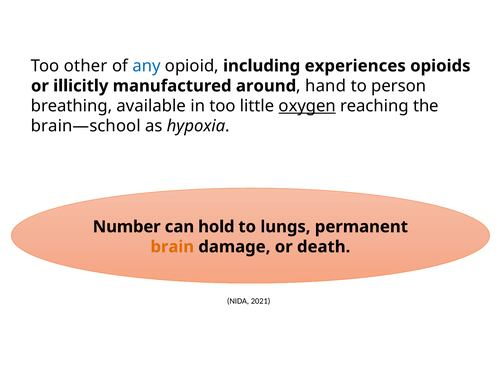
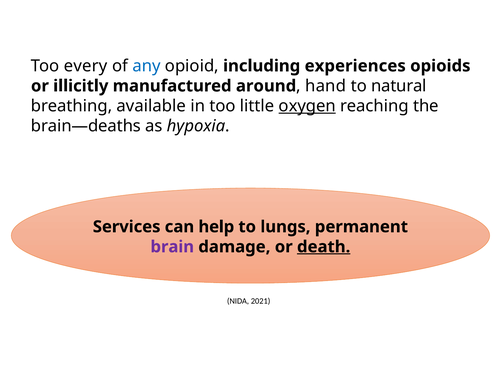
other: other -> every
person: person -> natural
brain—school: brain—school -> brain—deaths
Number: Number -> Services
hold: hold -> help
brain colour: orange -> purple
death underline: none -> present
